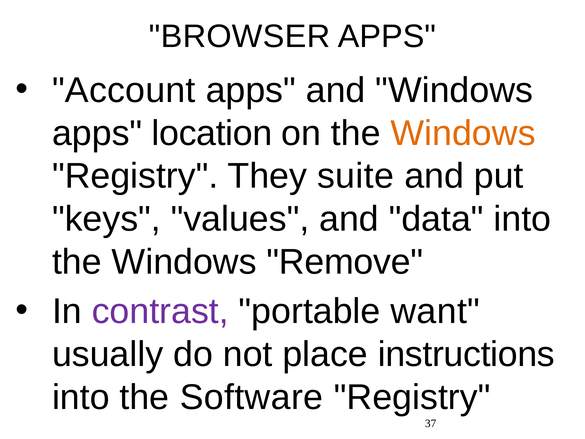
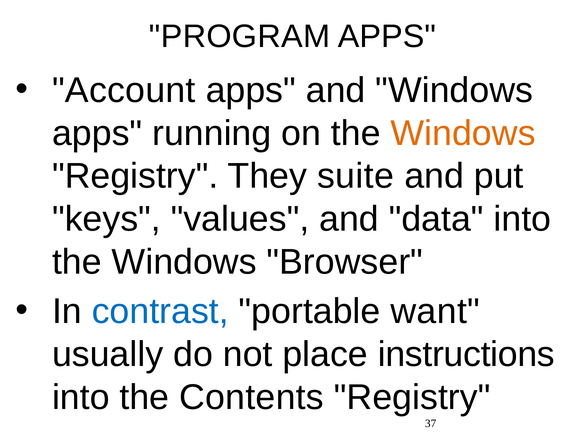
BROWSER: BROWSER -> PROGRAM
location: location -> running
Remove: Remove -> Browser
contrast colour: purple -> blue
Software: Software -> Contents
